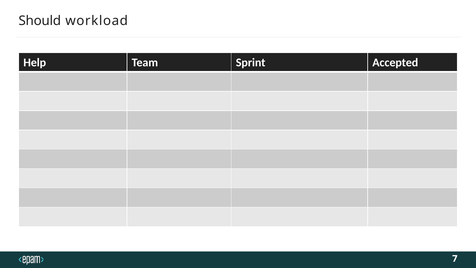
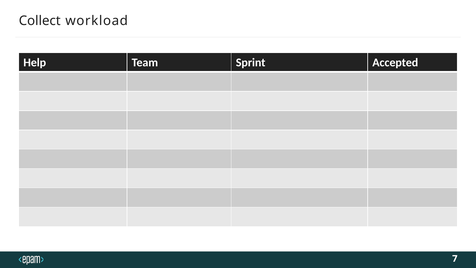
Should: Should -> Collect
